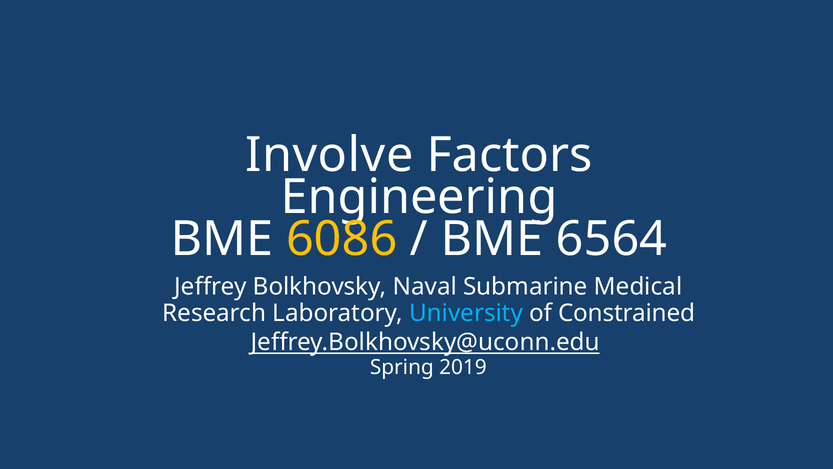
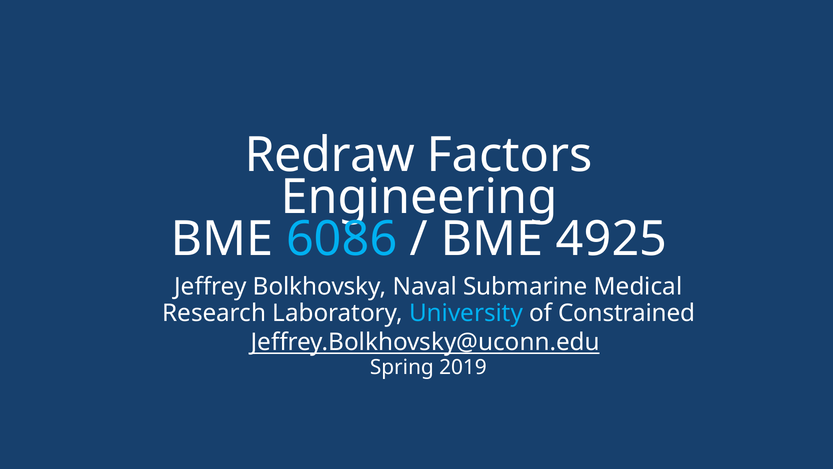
Involve: Involve -> Redraw
6086 colour: yellow -> light blue
6564: 6564 -> 4925
